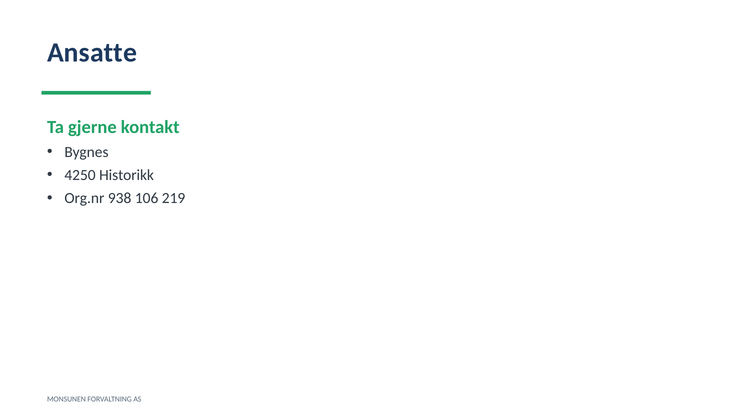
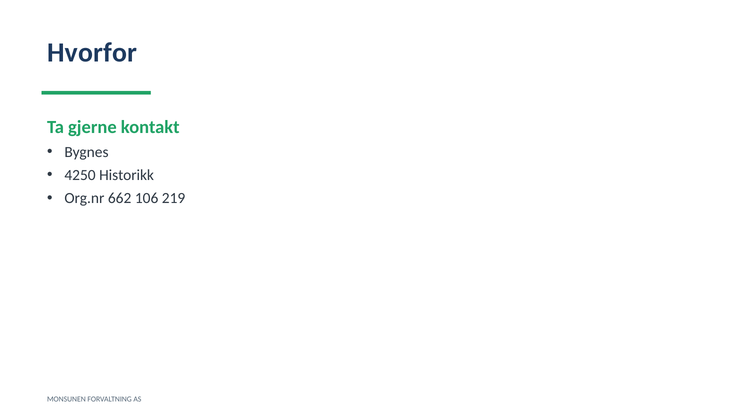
Ansatte: Ansatte -> Hvorfor
938: 938 -> 662
